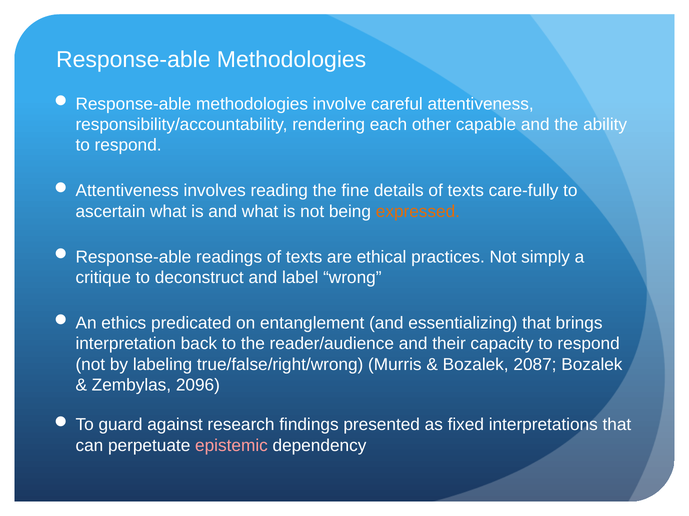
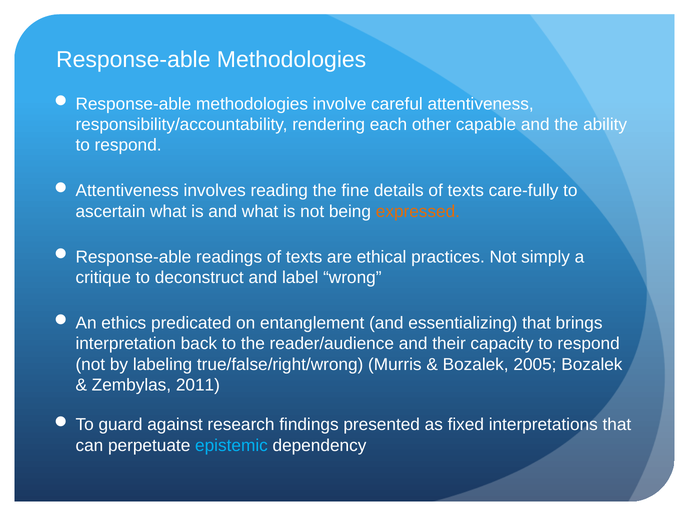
2087: 2087 -> 2005
2096: 2096 -> 2011
epistemic colour: pink -> light blue
